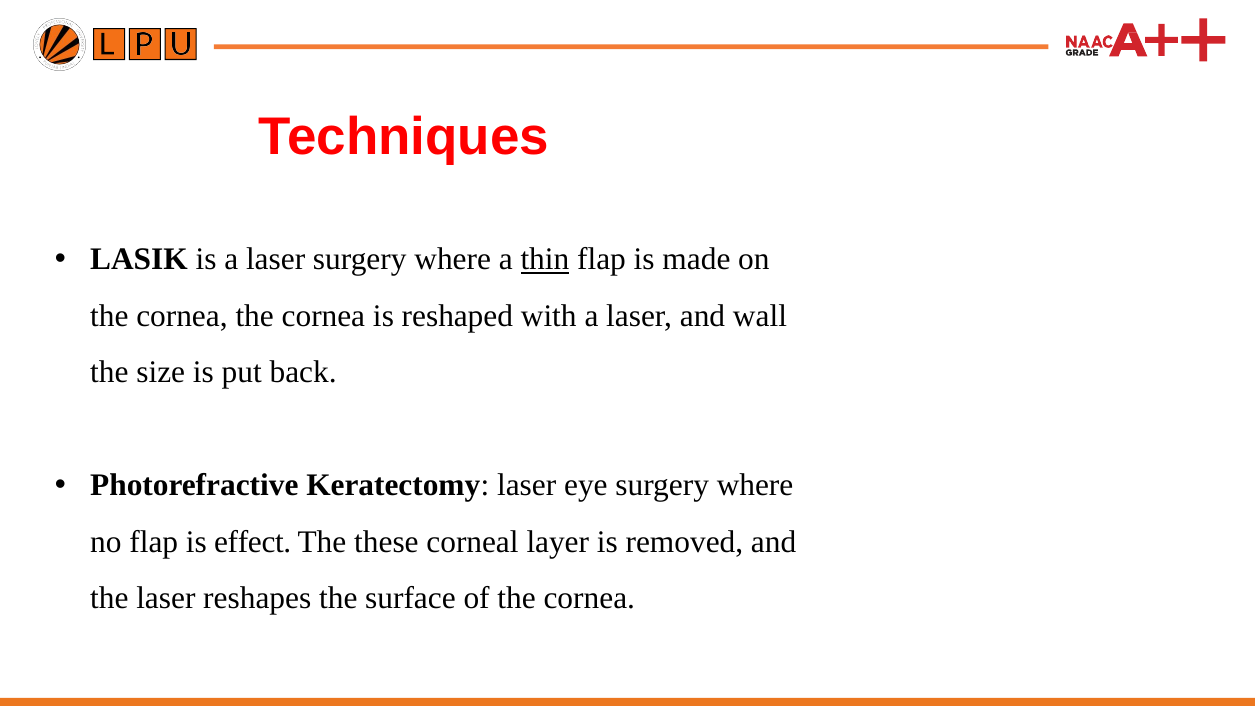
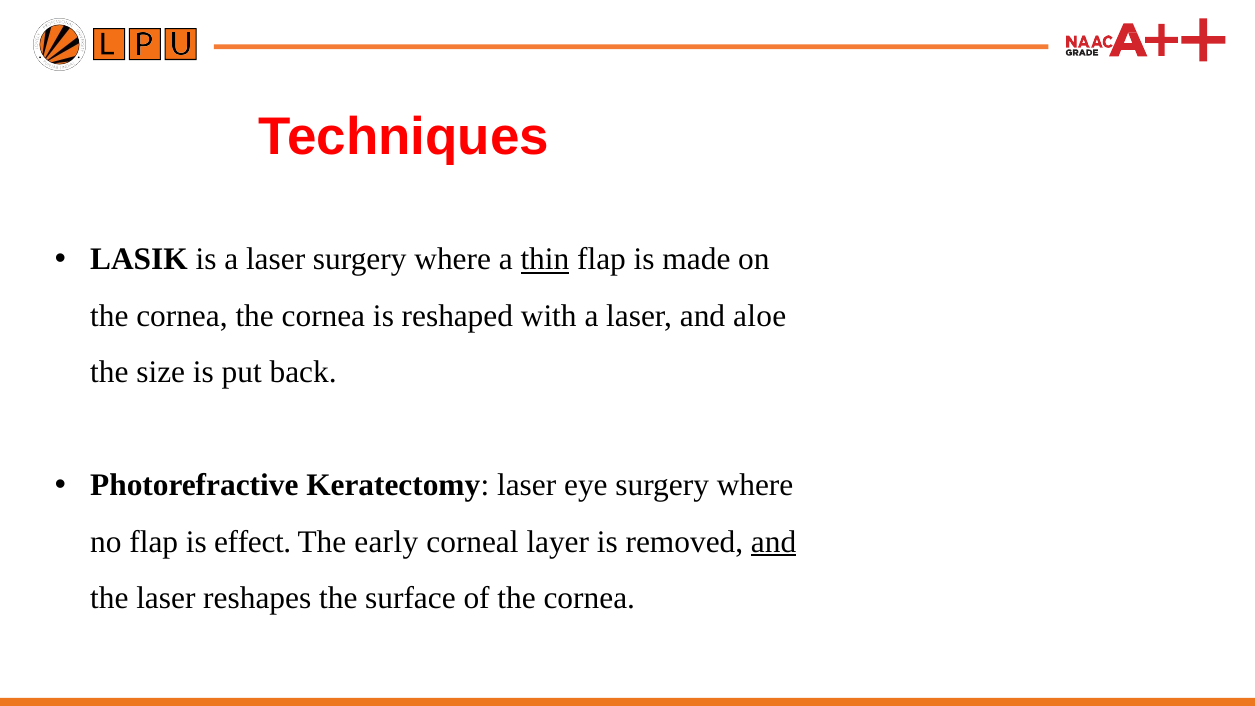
wall: wall -> aloe
these: these -> early
and at (774, 542) underline: none -> present
